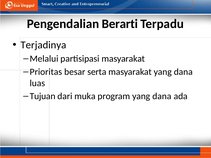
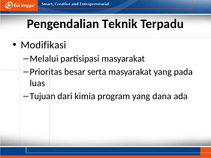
Berarti: Berarti -> Teknik
Terjadinya: Terjadinya -> Modifikasi
masyarakat yang dana: dana -> pada
muka: muka -> kimia
